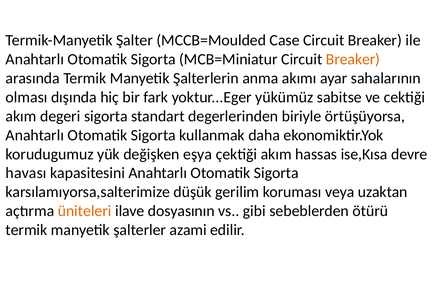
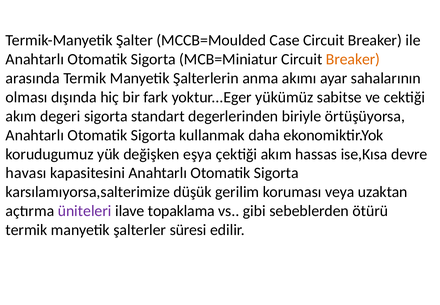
üniteleri colour: orange -> purple
dosyasının: dosyasının -> topaklama
azami: azami -> süresi
